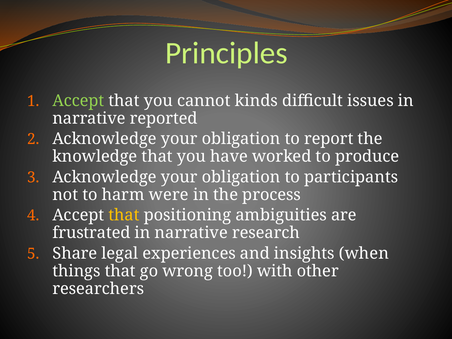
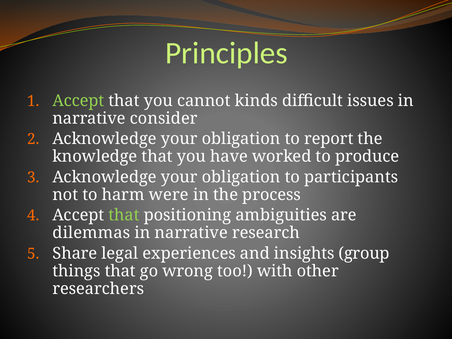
reported: reported -> consider
that at (124, 215) colour: yellow -> light green
frustrated: frustrated -> dilemmas
when: when -> group
